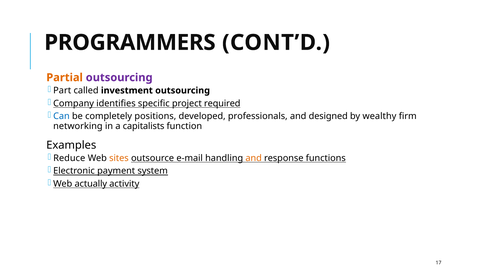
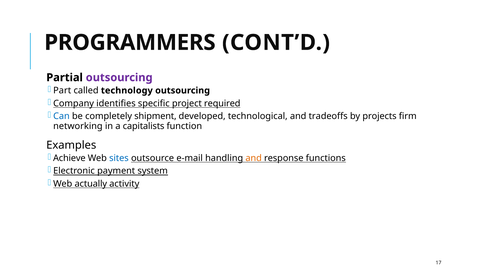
Partial colour: orange -> black
investment: investment -> technology
positions: positions -> shipment
professionals: professionals -> technological
designed: designed -> tradeoffs
wealthy: wealthy -> projects
Reduce: Reduce -> Achieve
sites colour: orange -> blue
